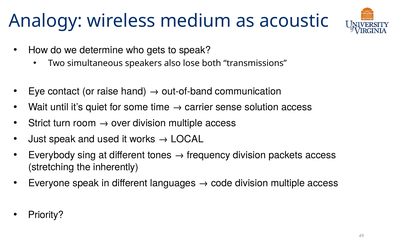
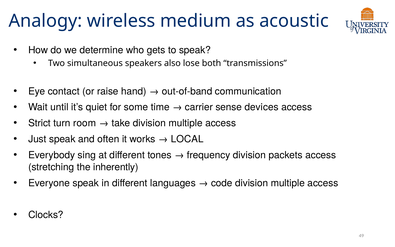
solution: solution -> devices
over: over -> take
used: used -> often
Priority: Priority -> Clocks
